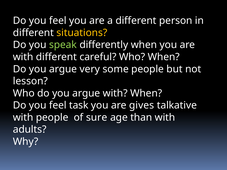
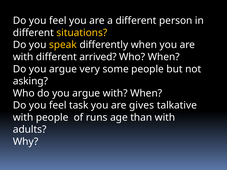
speak colour: light green -> yellow
careful: careful -> arrived
lesson: lesson -> asking
sure: sure -> runs
